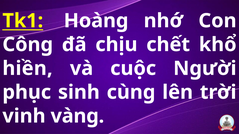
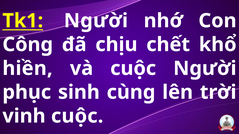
Hoàng at (96, 21): Hoàng -> Người
vinh vàng: vàng -> cuộc
